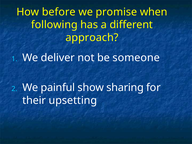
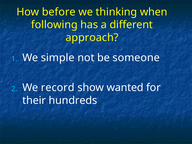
promise: promise -> thinking
deliver: deliver -> simple
painful: painful -> record
sharing: sharing -> wanted
upsetting: upsetting -> hundreds
